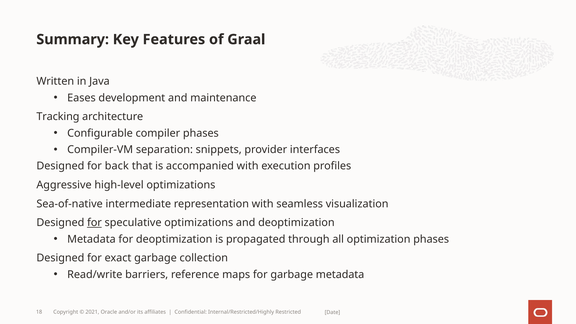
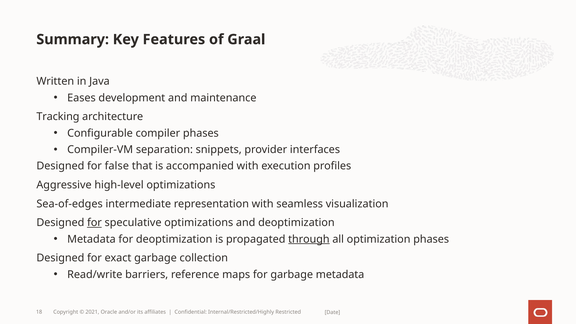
back: back -> false
Sea-of-native: Sea-of-native -> Sea-of-edges
through underline: none -> present
